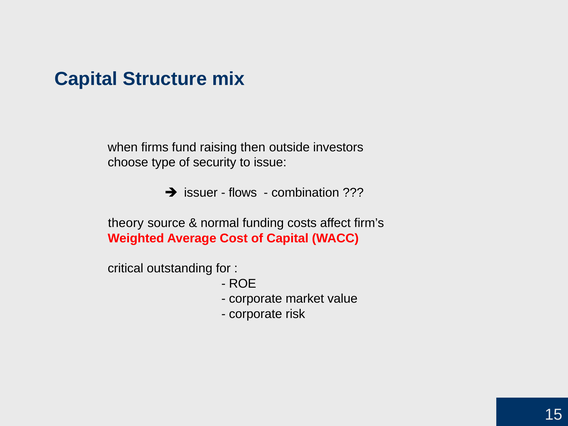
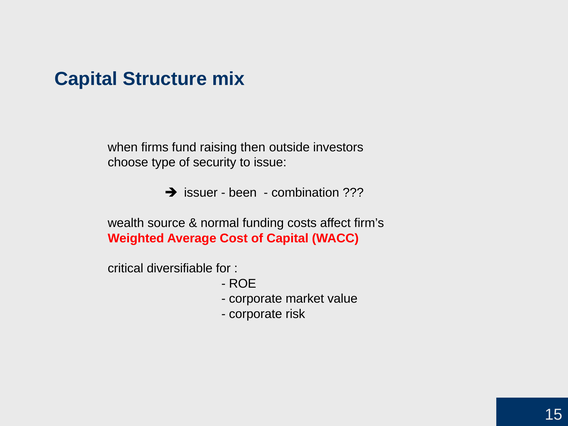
flows: flows -> been
theory: theory -> wealth
outstanding: outstanding -> diversifiable
